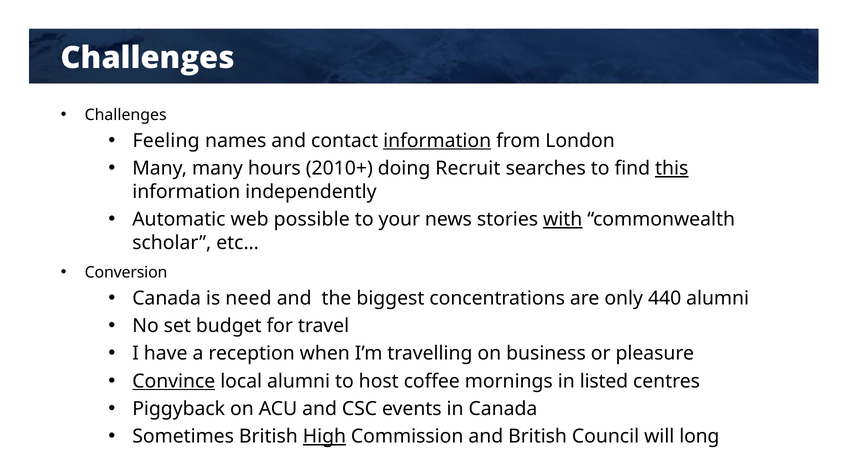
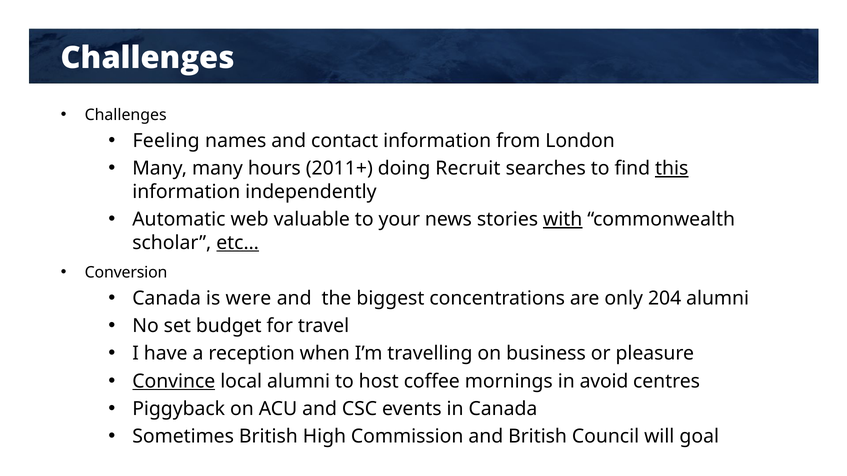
information at (437, 141) underline: present -> none
2010+: 2010+ -> 2011+
possible: possible -> valuable
etc… underline: none -> present
need: need -> were
440: 440 -> 204
listed: listed -> avoid
High underline: present -> none
long: long -> goal
